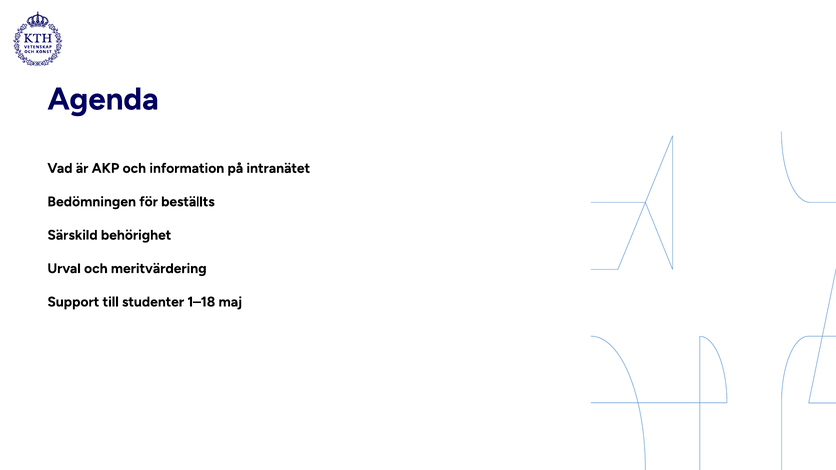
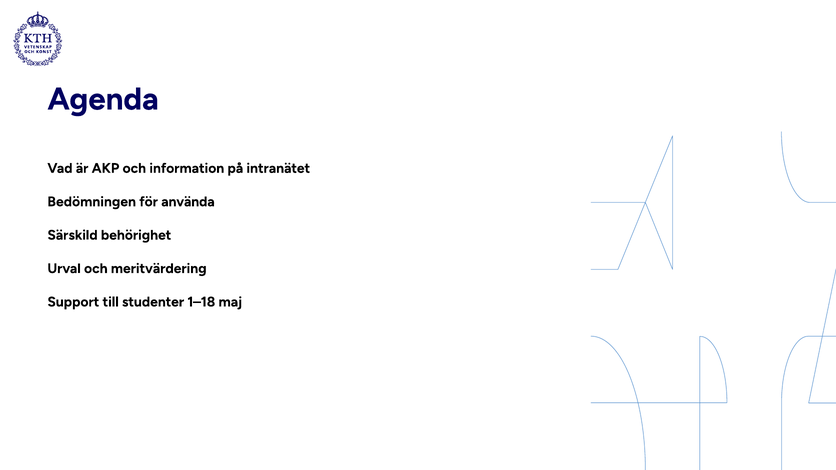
beställts: beställts -> använda
